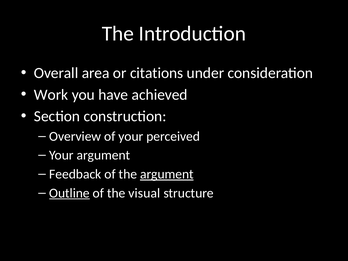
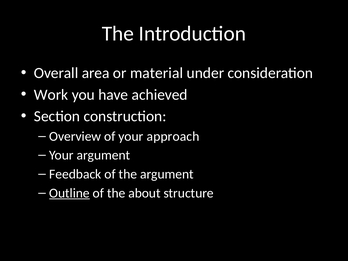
citations: citations -> material
perceived: perceived -> approach
argument at (167, 174) underline: present -> none
visual: visual -> about
